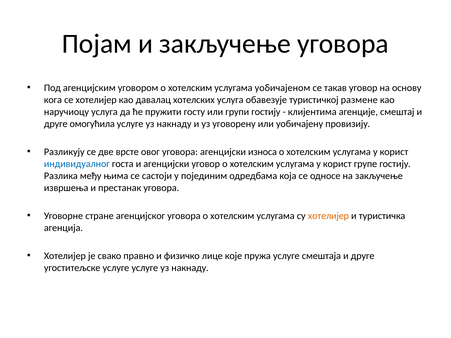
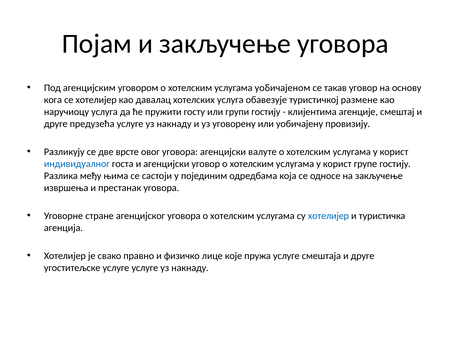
омогућила: омогућила -> предузећа
износа: износа -> валуте
хотелијер at (328, 216) colour: orange -> blue
